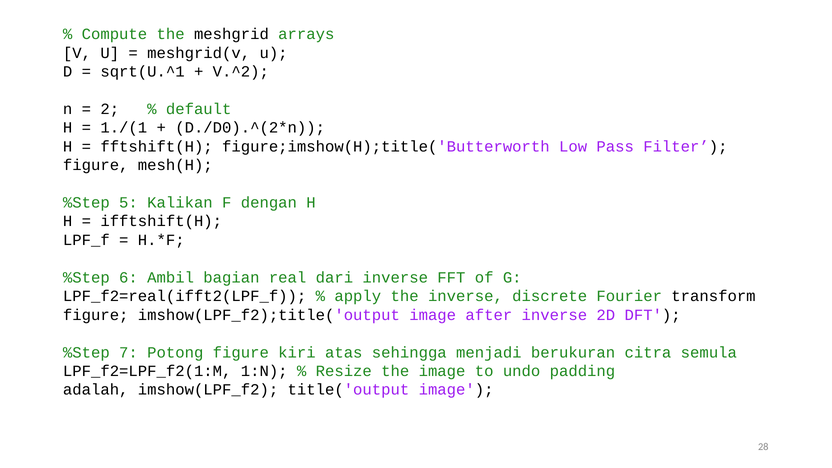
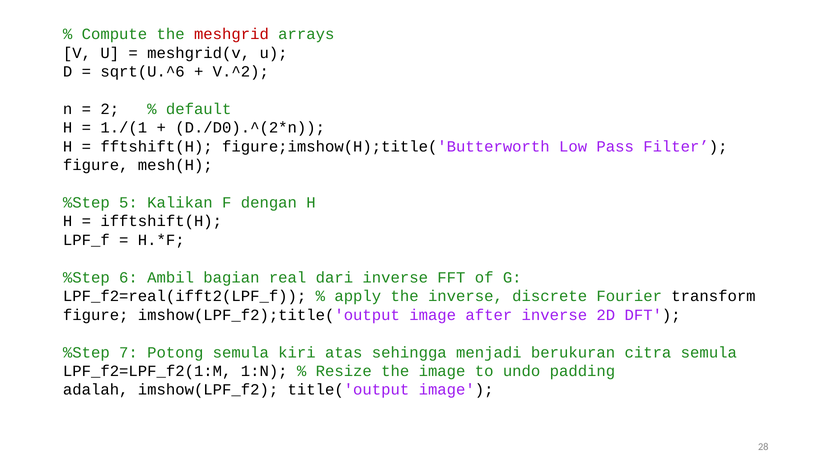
meshgrid colour: black -> red
sqrt(U.^1: sqrt(U.^1 -> sqrt(U.^6
Potong figure: figure -> semula
